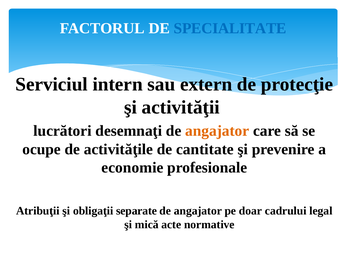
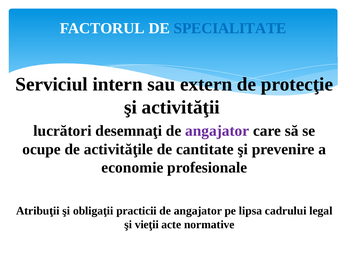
angajator at (217, 131) colour: orange -> purple
separate: separate -> practicii
doar: doar -> lipsa
mică: mică -> vieţii
